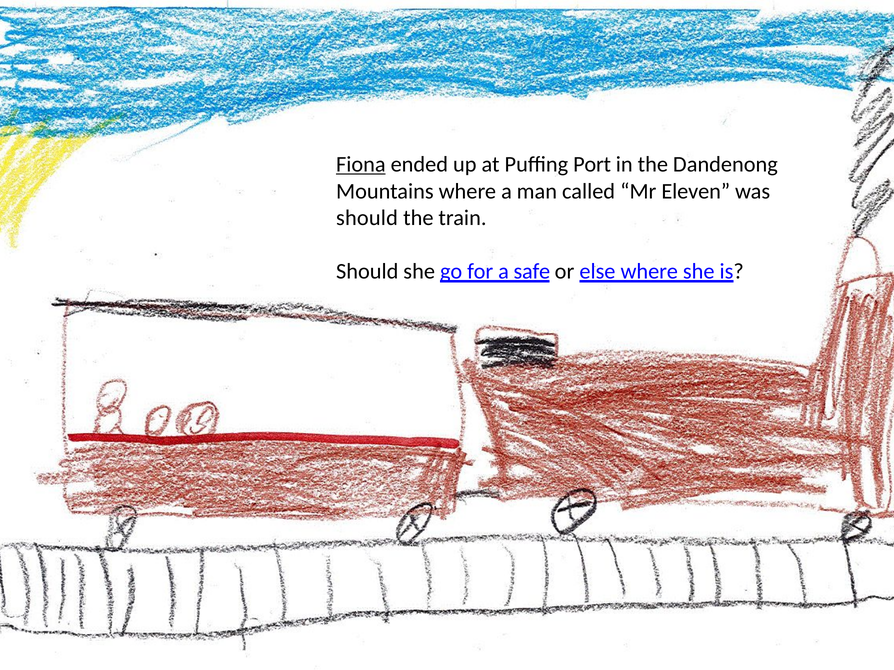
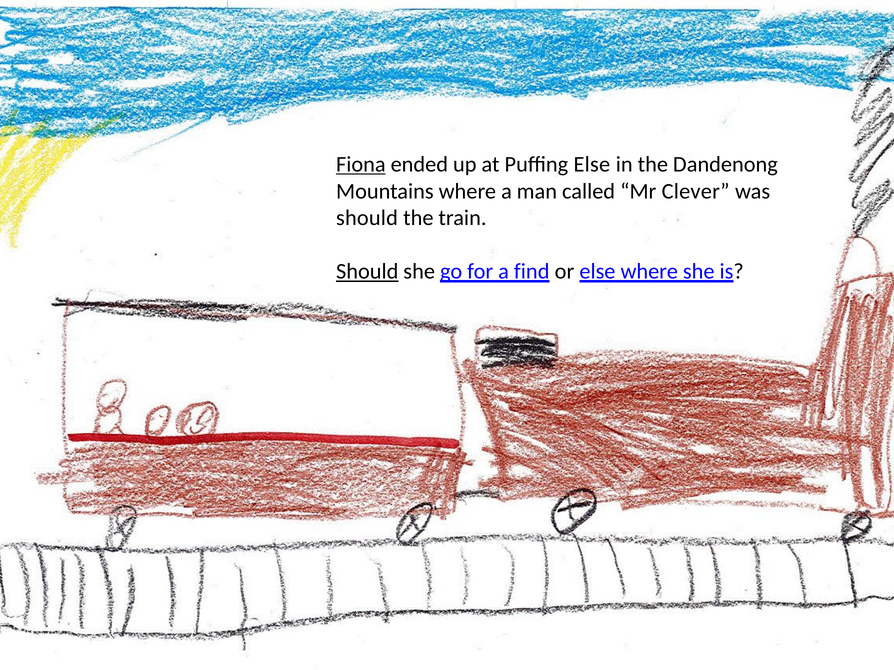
Puffing Port: Port -> Else
Eleven: Eleven -> Clever
Should at (367, 272) underline: none -> present
safe: safe -> find
